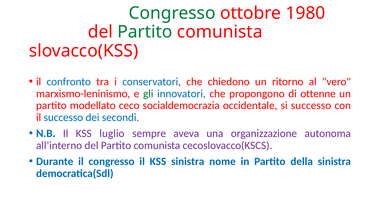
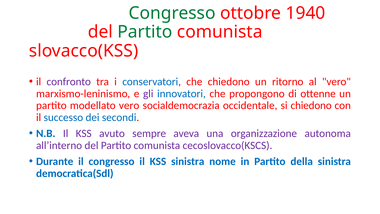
1980: 1980 -> 1940
confronto colour: blue -> purple
gli colour: green -> purple
modellato ceco: ceco -> vero
si successo: successo -> chiedono
luglio: luglio -> avuto
